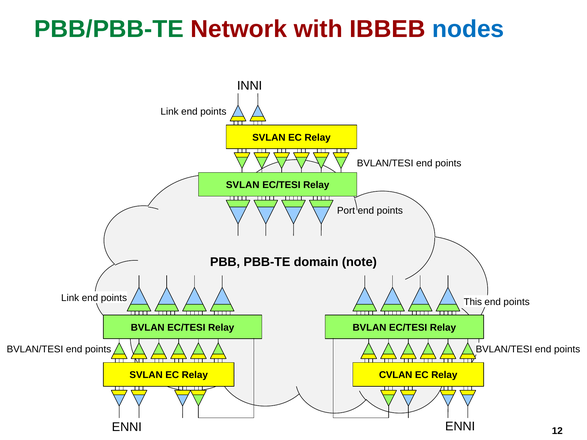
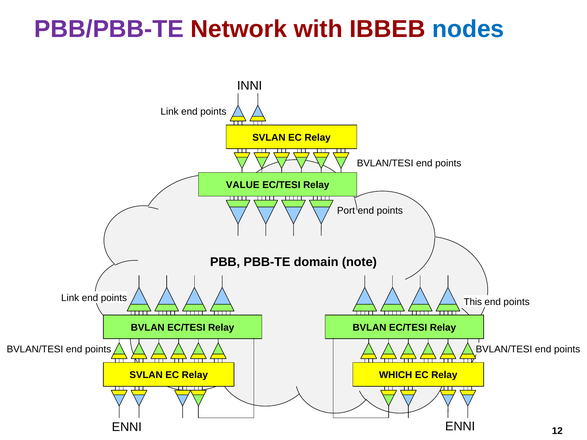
PBB/PBB-TE colour: green -> purple
SVLAN at (243, 185): SVLAN -> VALUE
CVLAN: CVLAN -> WHICH
